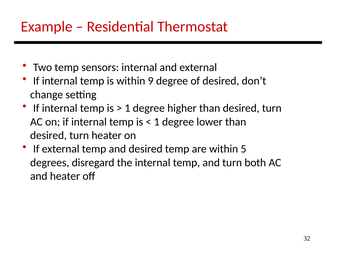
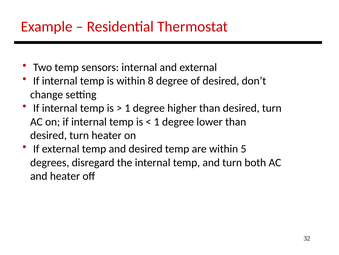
9: 9 -> 8
